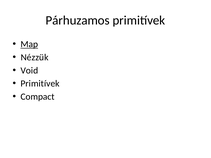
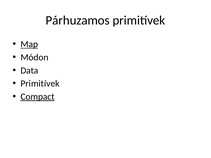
Nézzük: Nézzük -> Módon
Void: Void -> Data
Compact underline: none -> present
